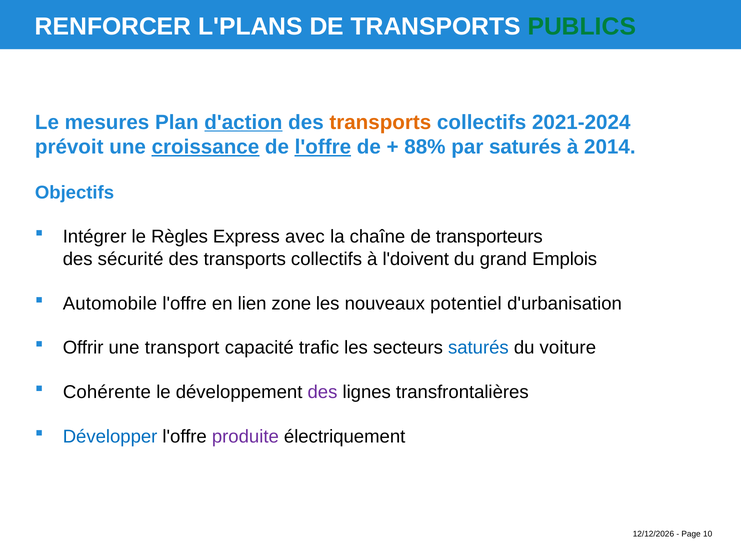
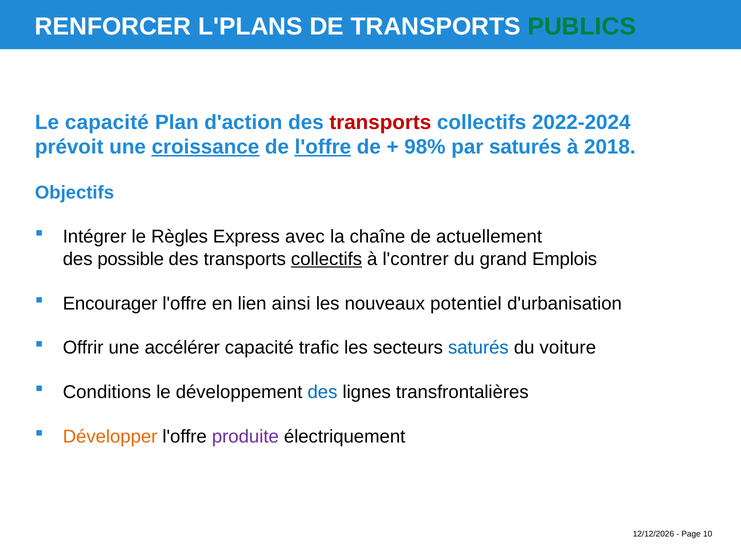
Le mesures: mesures -> capacité
d'action underline: present -> none
transports at (380, 122) colour: orange -> red
2021-2024: 2021-2024 -> 2022-2024
88%: 88% -> 98%
2014: 2014 -> 2018
transporteurs: transporteurs -> actuellement
sécurité: sécurité -> possible
collectifs at (327, 259) underline: none -> present
l'doivent: l'doivent -> l'contrer
Automobile: Automobile -> Encourager
zone: zone -> ainsi
transport: transport -> accélérer
Cohérente: Cohérente -> Conditions
des at (322, 393) colour: purple -> blue
Développer colour: blue -> orange
